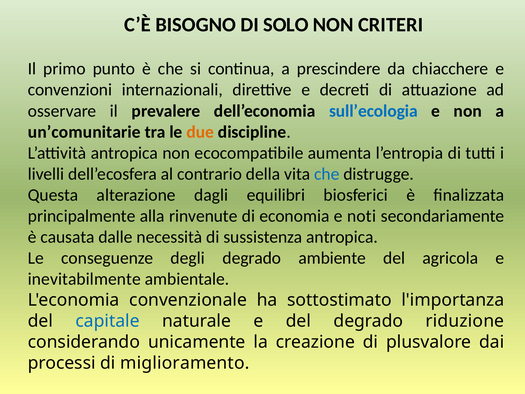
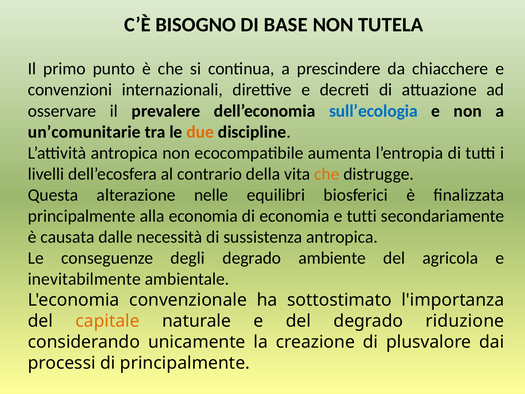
SOLO: SOLO -> BASE
CRITERI: CRITERI -> TUTELA
che at (327, 174) colour: blue -> orange
dagli: dagli -> nelle
alla rinvenute: rinvenute -> economia
e noti: noti -> tutti
capitale colour: blue -> orange
di miglioramento: miglioramento -> principalmente
